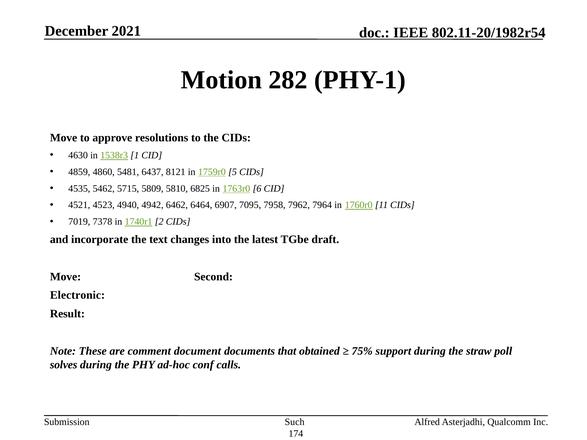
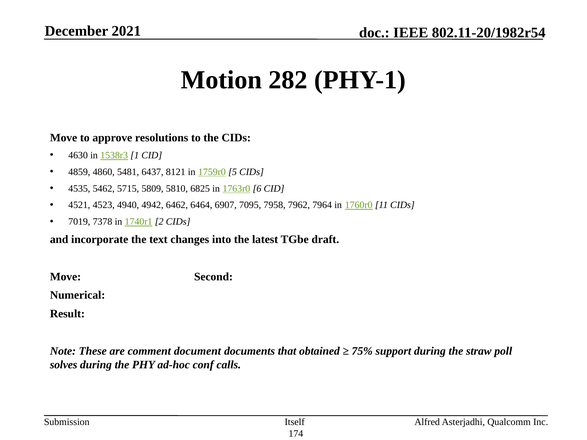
Electronic: Electronic -> Numerical
Such: Such -> Itself
